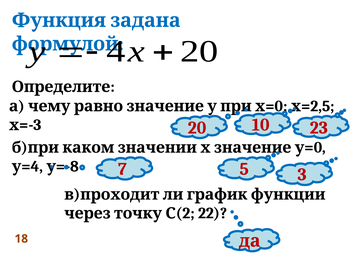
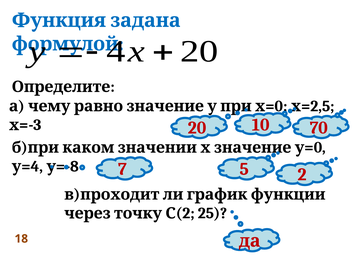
23: 23 -> 70
5 3: 3 -> 2
22: 22 -> 25
